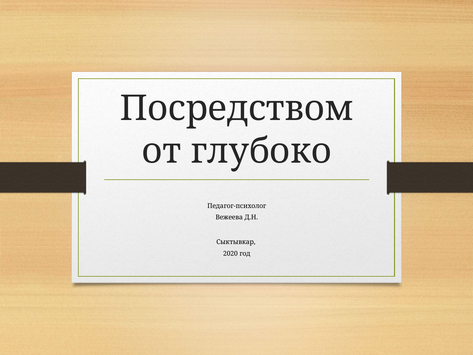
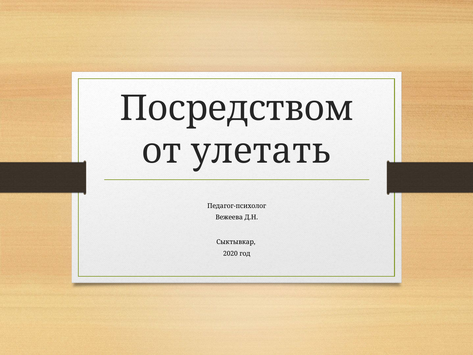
глубоко: глубоко -> улетать
